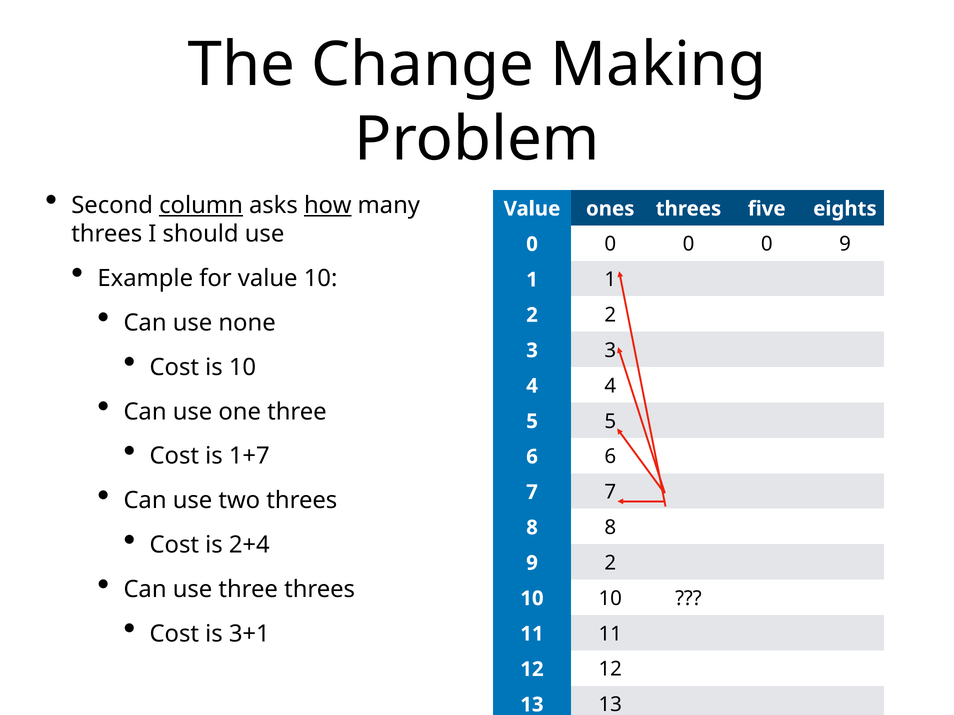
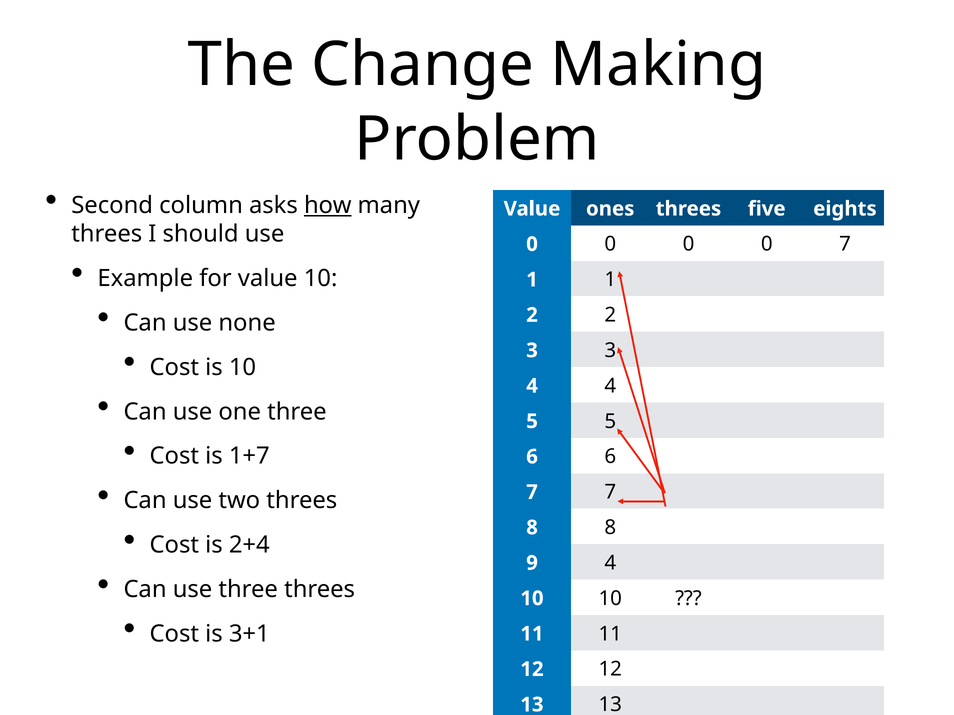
column underline: present -> none
0 9: 9 -> 7
9 2: 2 -> 4
